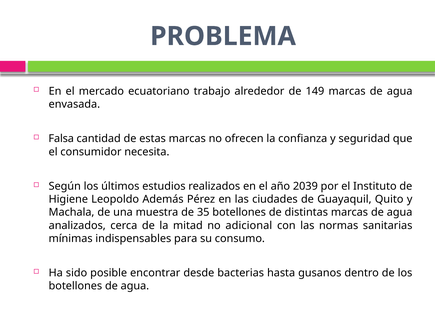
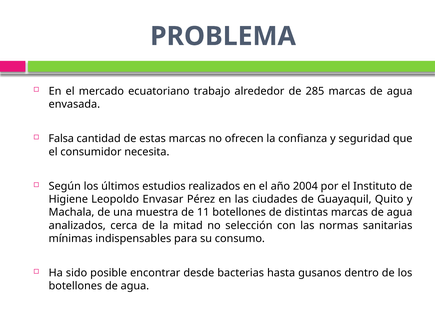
149: 149 -> 285
2039: 2039 -> 2004
Además: Además -> Envasar
35: 35 -> 11
adicional: adicional -> selección
